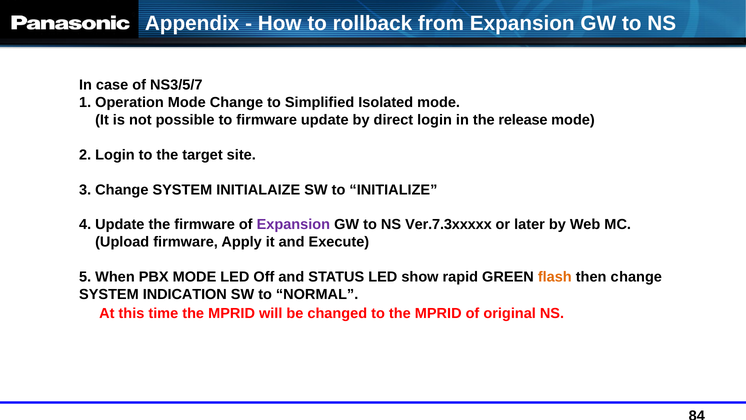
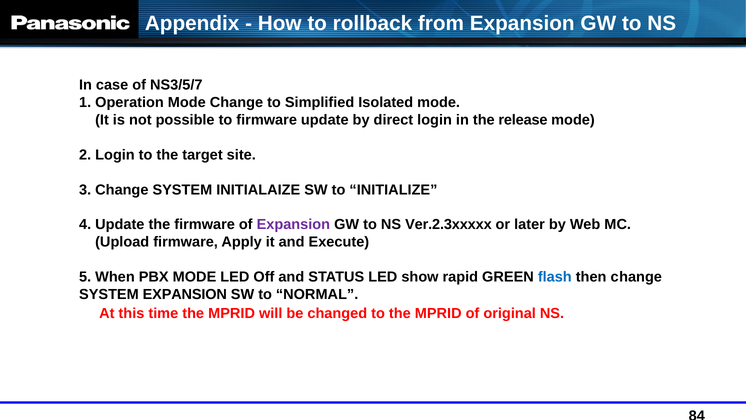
Ver.7.3xxxxx: Ver.7.3xxxxx -> Ver.2.3xxxxx
flash colour: orange -> blue
SYSTEM INDICATION: INDICATION -> EXPANSION
